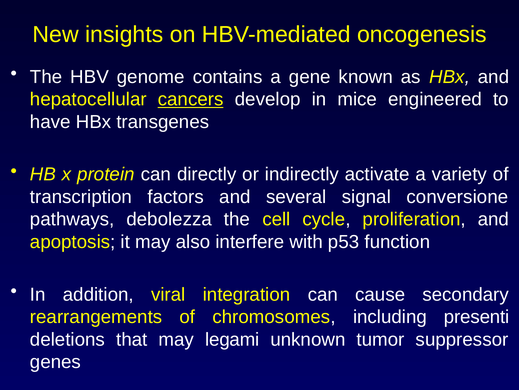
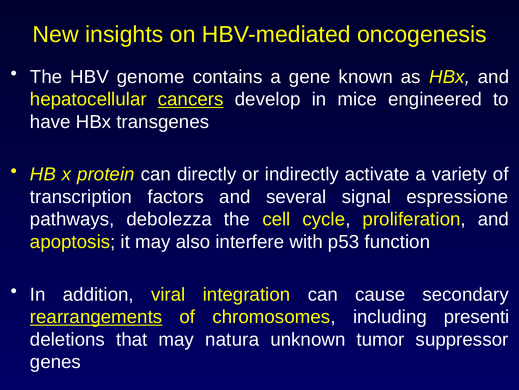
conversione: conversione -> espressione
rearrangements underline: none -> present
legami: legami -> natura
